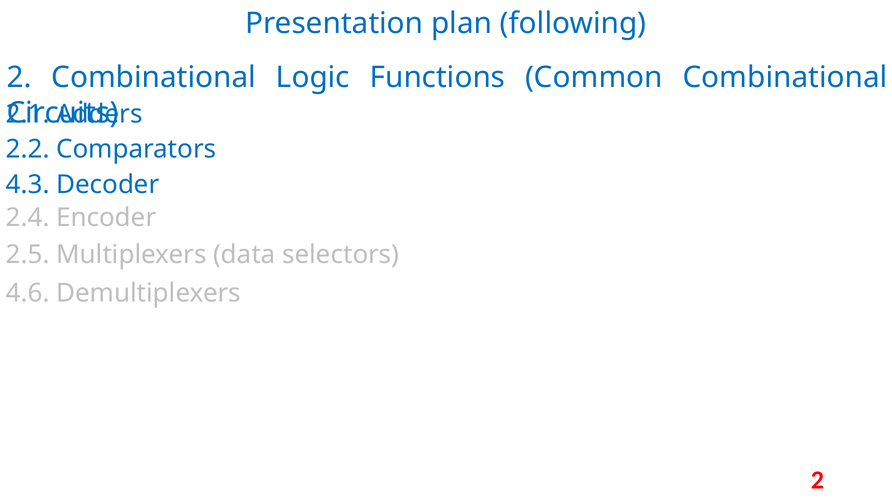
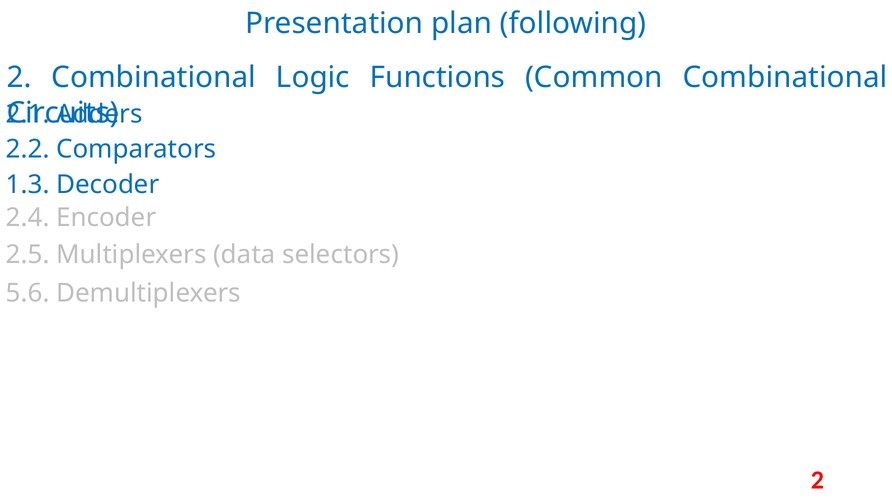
4.3: 4.3 -> 1.3
4.6: 4.6 -> 5.6
